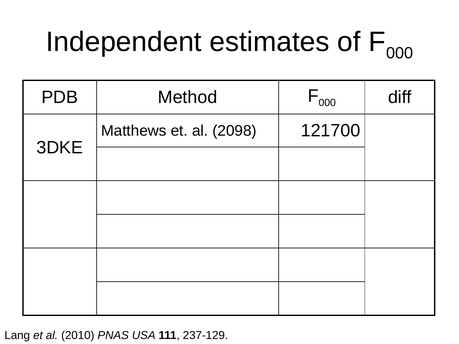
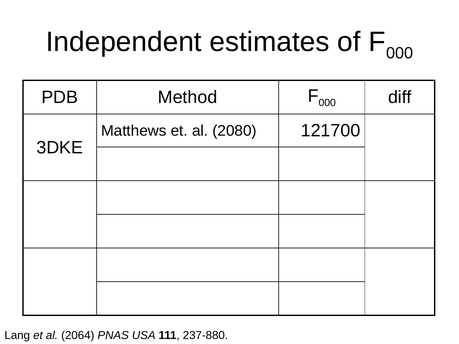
2098: 2098 -> 2080
Lang et al 2010: 2010 -> 2064
237-129: 237-129 -> 237-880
